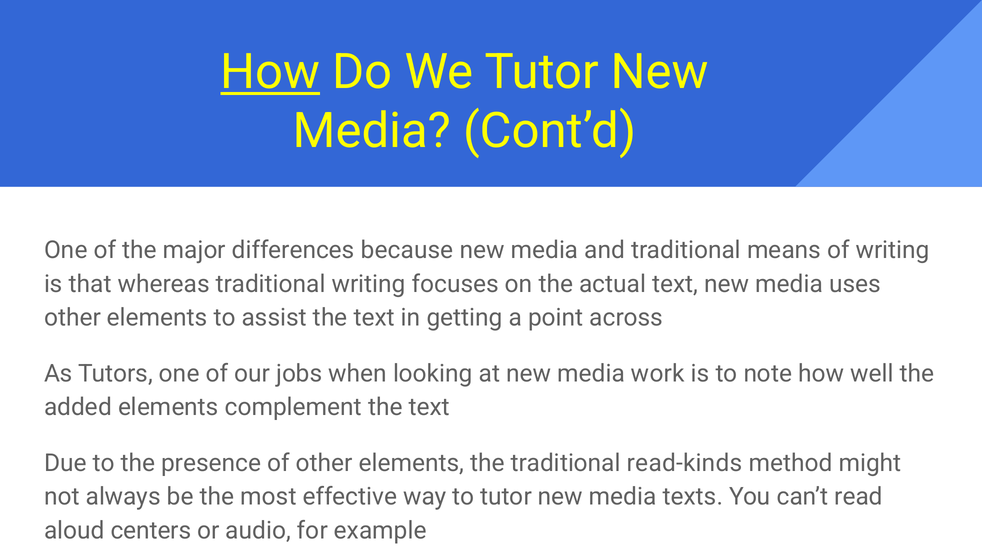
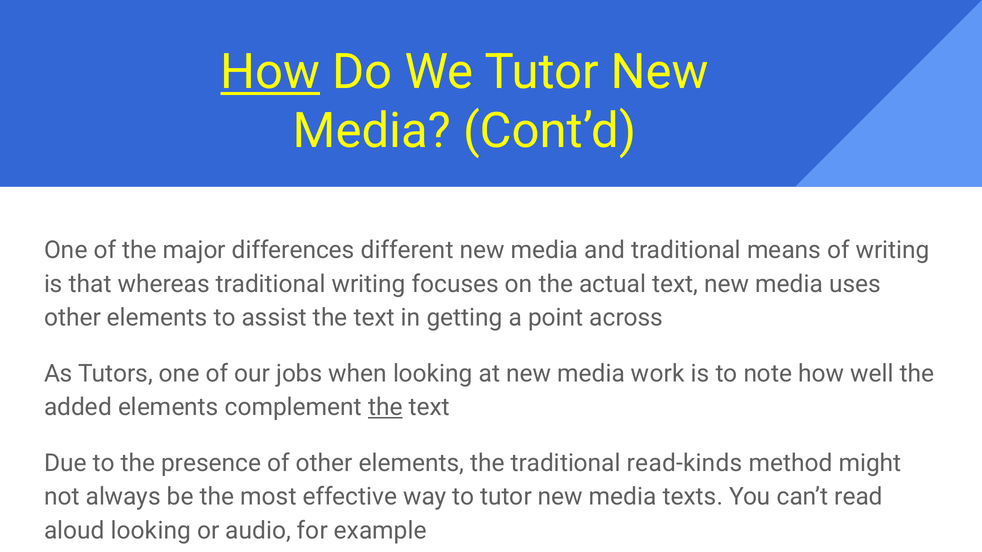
because: because -> different
the at (385, 408) underline: none -> present
aloud centers: centers -> looking
